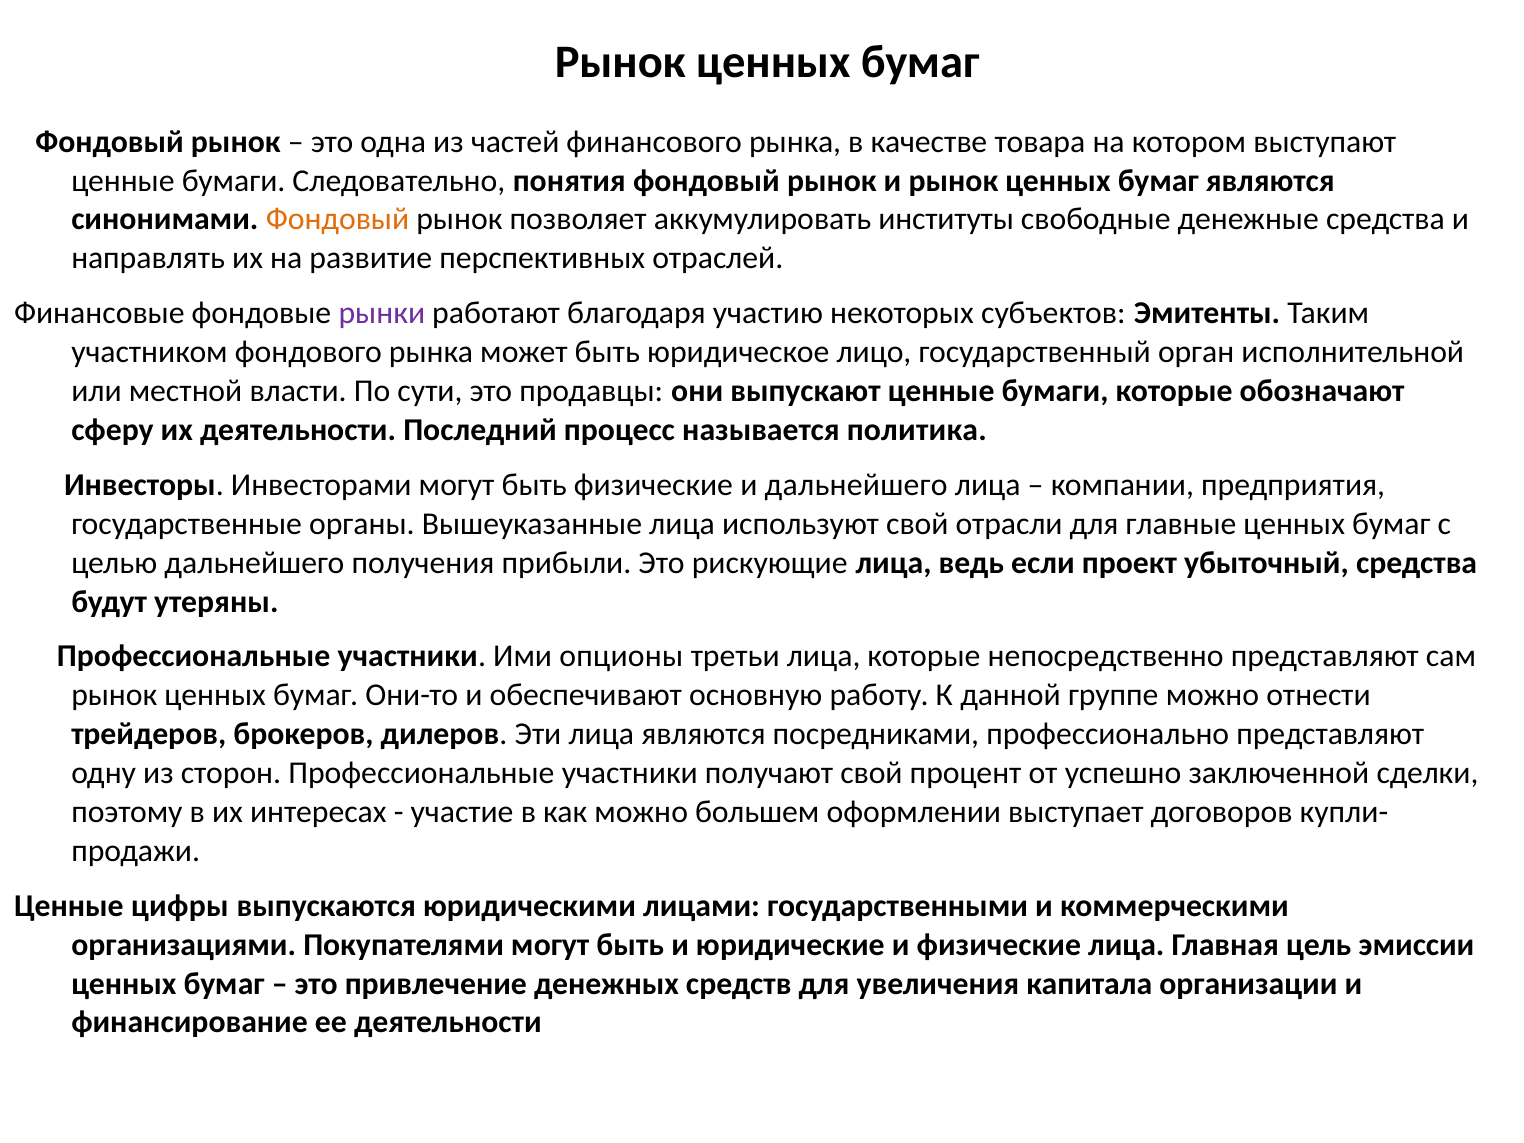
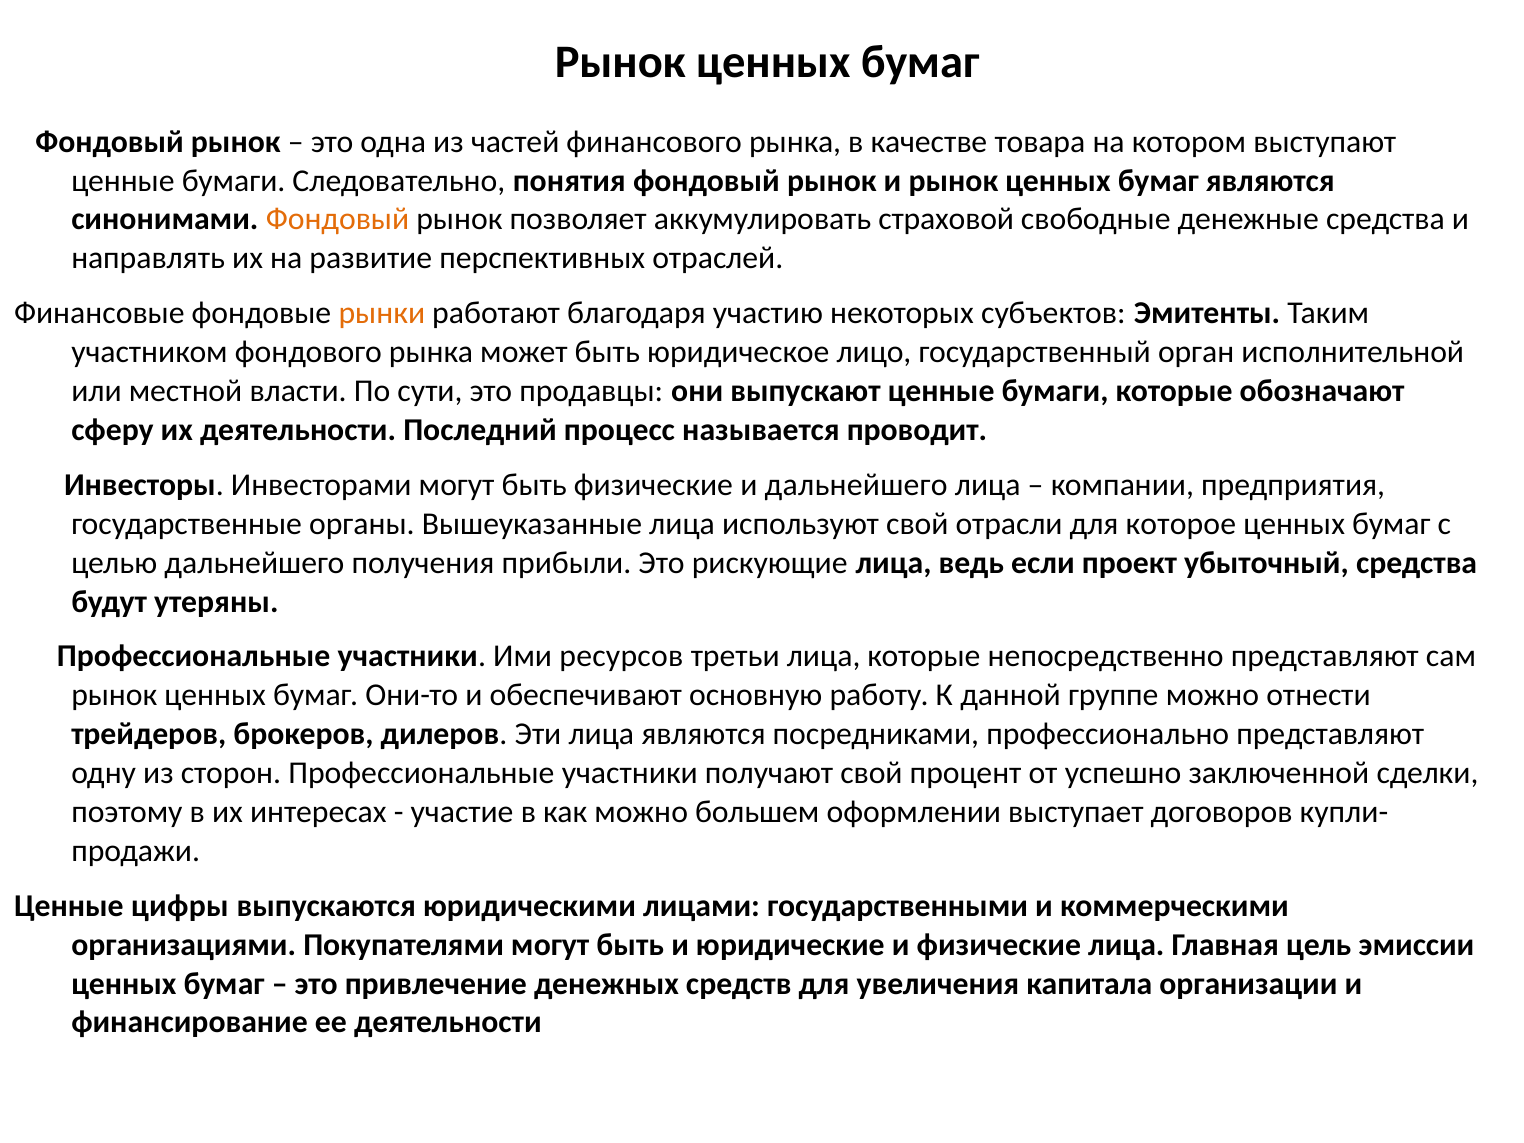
институты: институты -> страховой
рынки colour: purple -> orange
политика: политика -> проводит
главные: главные -> которое
опционы: опционы -> ресурсов
